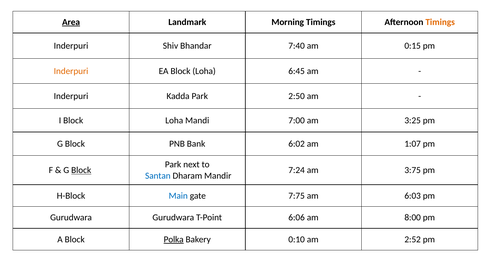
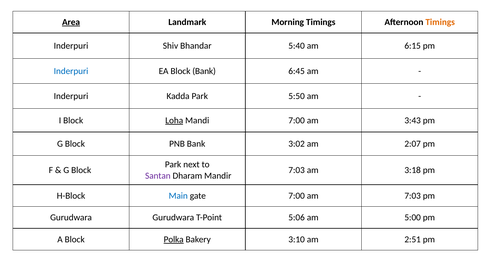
7:40: 7:40 -> 5:40
0:15: 0:15 -> 6:15
Inderpuri at (71, 71) colour: orange -> blue
EA Block Loha: Loha -> Bank
2:50: 2:50 -> 5:50
Loha at (174, 120) underline: none -> present
3:25: 3:25 -> 3:43
6:02: 6:02 -> 3:02
1:07: 1:07 -> 2:07
Block at (81, 170) underline: present -> none
7:24 at (297, 170): 7:24 -> 7:03
3:75: 3:75 -> 3:18
Santan colour: blue -> purple
gate 7:75: 7:75 -> 7:00
am 6:03: 6:03 -> 7:03
6:06: 6:06 -> 5:06
8:00: 8:00 -> 5:00
0:10: 0:10 -> 3:10
2:52: 2:52 -> 2:51
